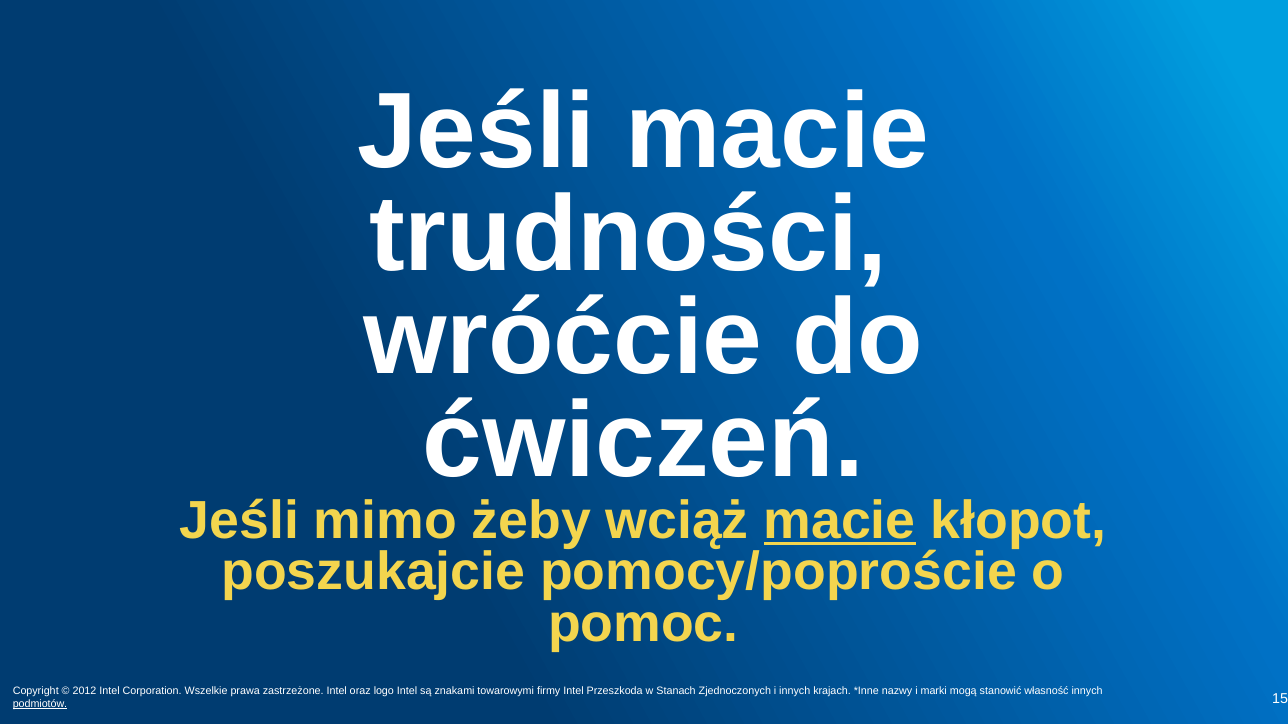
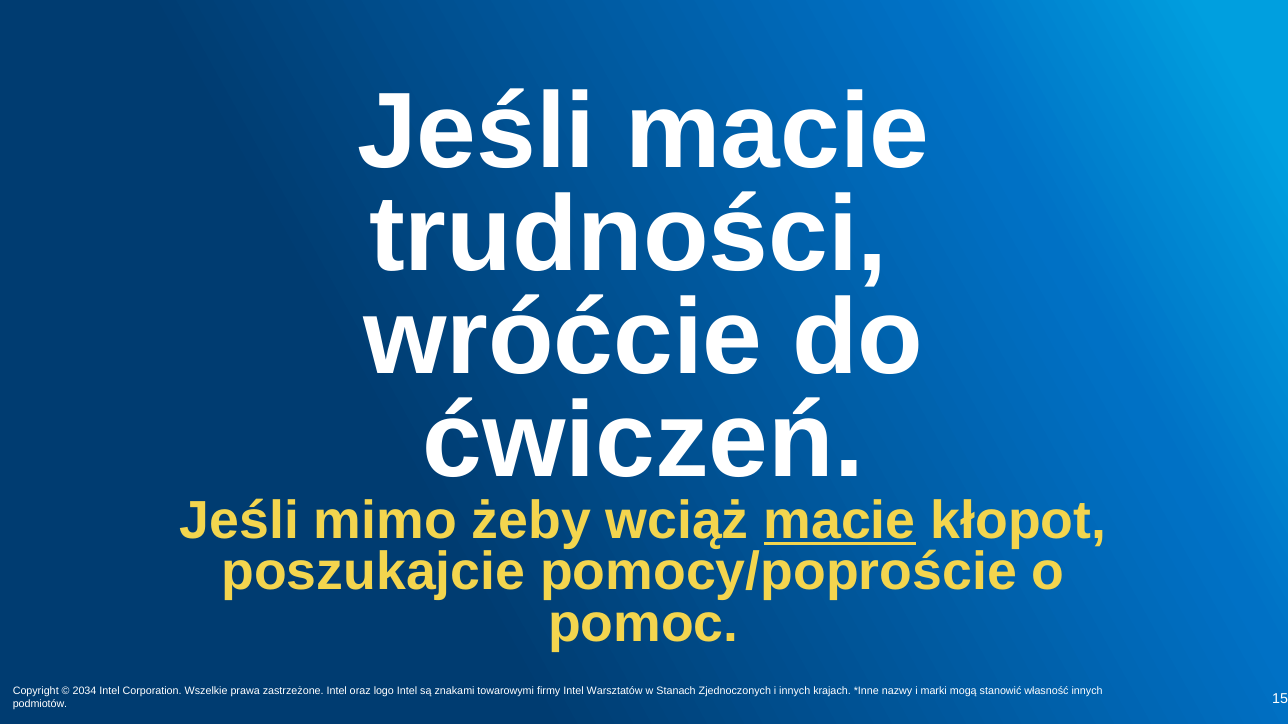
2012: 2012 -> 2034
Przeszkoda: Przeszkoda -> Warsztatów
podmiotów underline: present -> none
